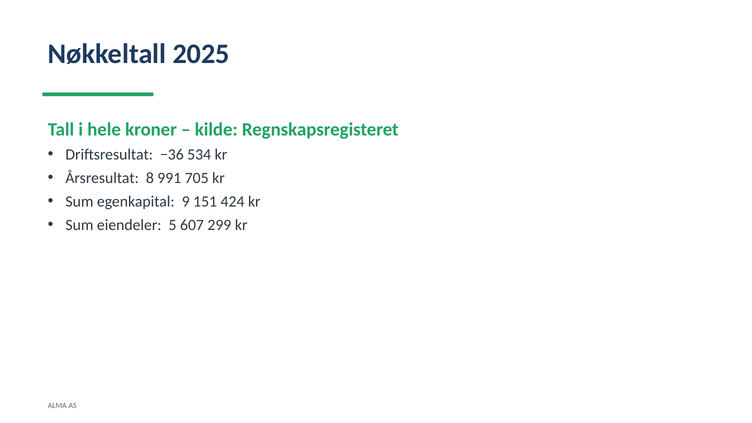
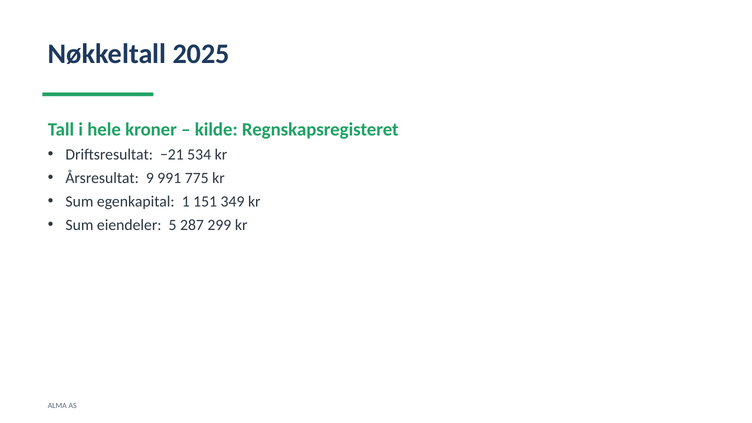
−36: −36 -> −21
8: 8 -> 9
705: 705 -> 775
9: 9 -> 1
424: 424 -> 349
607: 607 -> 287
